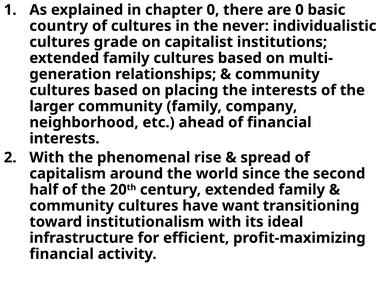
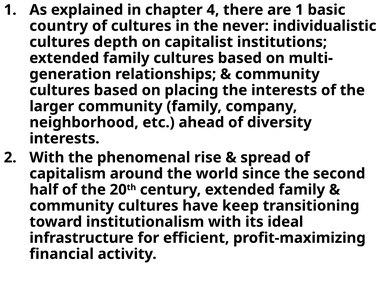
chapter 0: 0 -> 4
are 0: 0 -> 1
grade: grade -> depth
of financial: financial -> diversity
want: want -> keep
